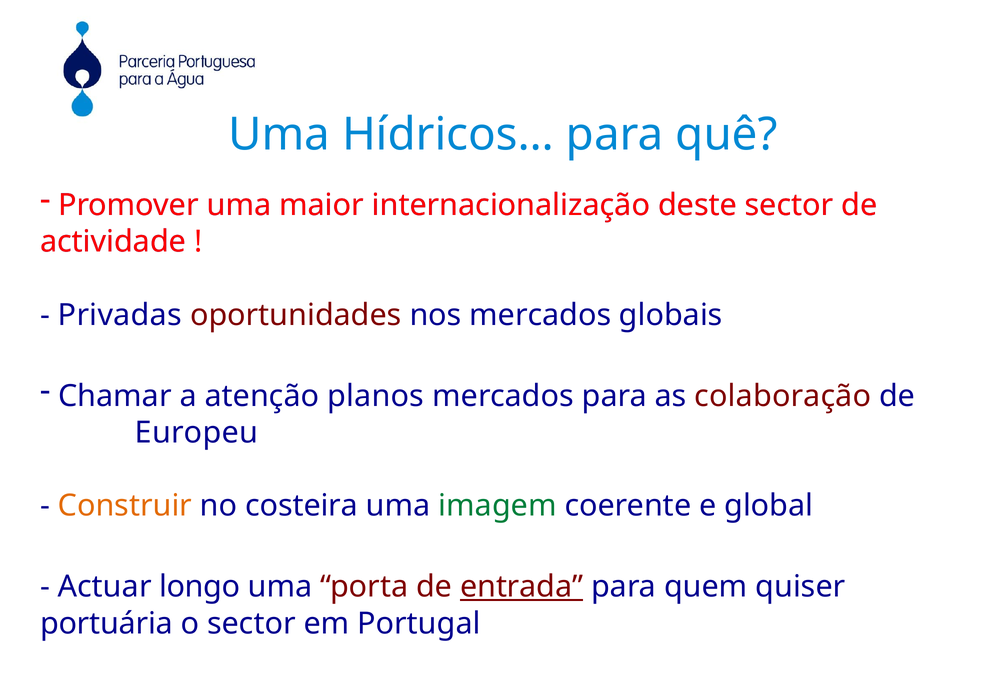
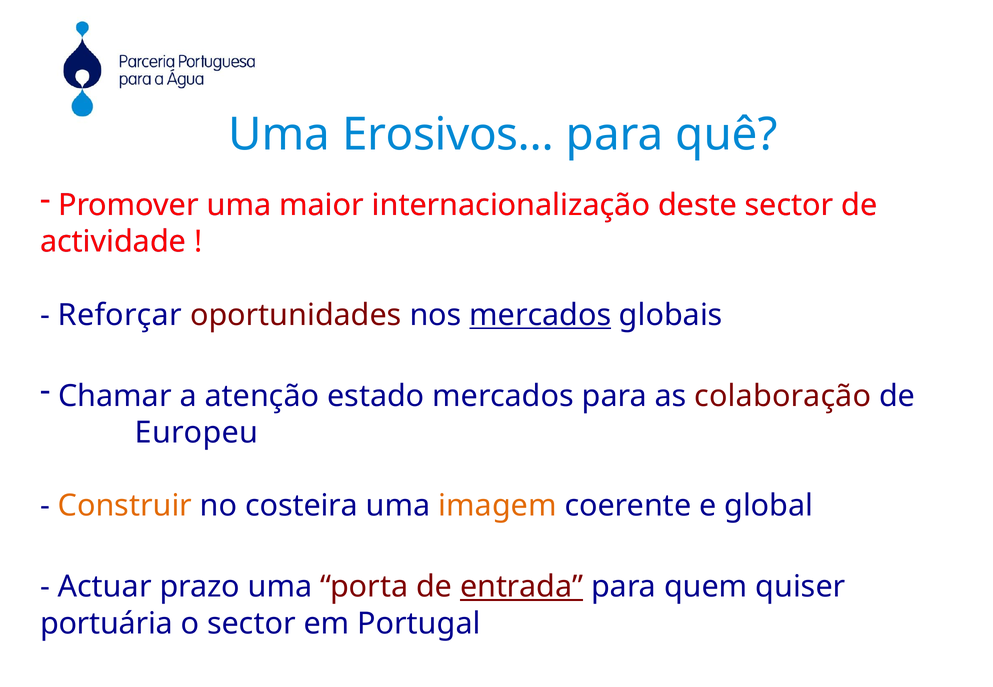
Hídricos…: Hídricos… -> Erosivos…
Privadas: Privadas -> Reforçar
mercados at (540, 315) underline: none -> present
planos: planos -> estado
imagem colour: green -> orange
longo: longo -> prazo
